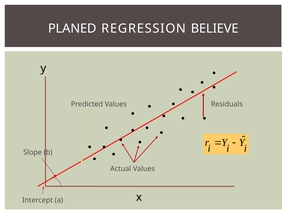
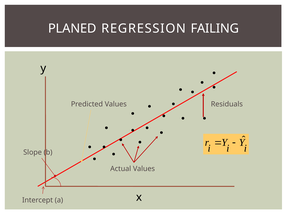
BELIEVE: BELIEVE -> FAILING
